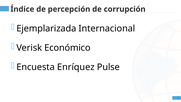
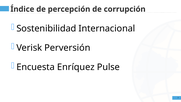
Ejemplarizada: Ejemplarizada -> Sostenibilidad
Económico: Económico -> Perversión
